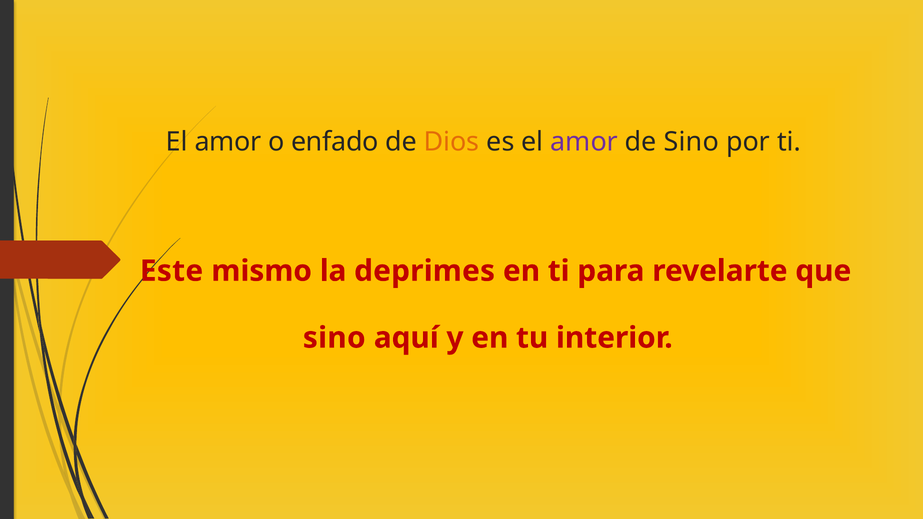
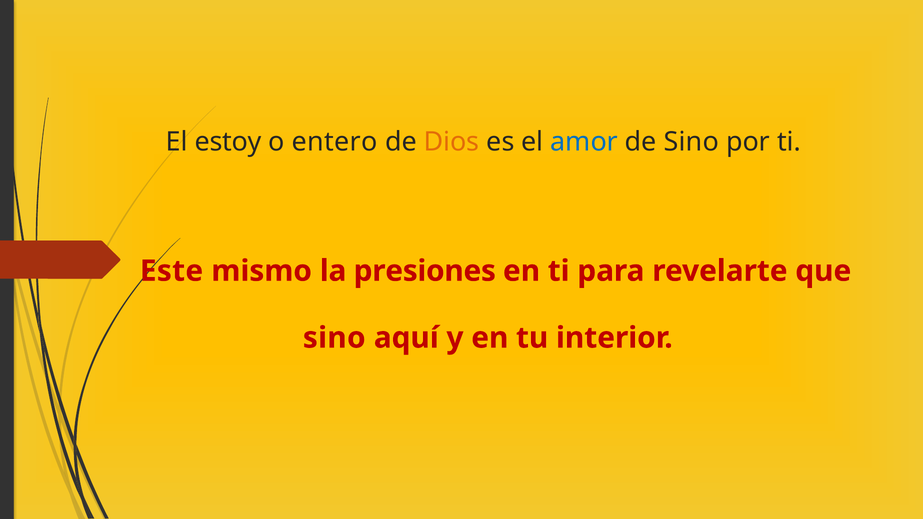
amor at (228, 142): amor -> estoy
enfado: enfado -> entero
amor at (584, 142) colour: purple -> blue
deprimes: deprimes -> presiones
